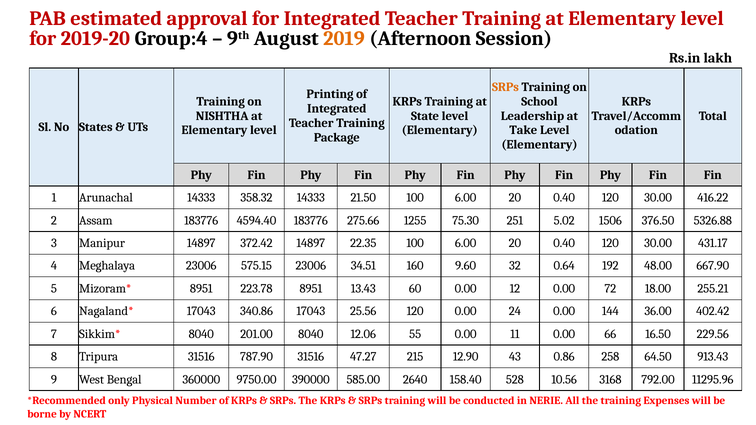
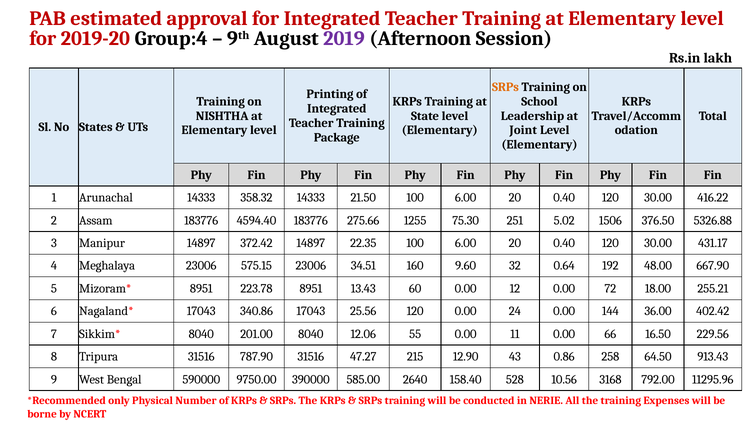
2019 colour: orange -> purple
Take: Take -> Joint
360000: 360000 -> 590000
